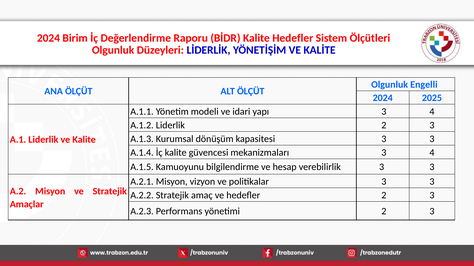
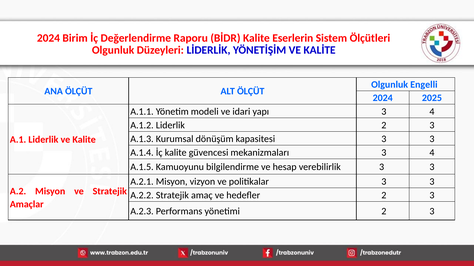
Kalite Hedefler: Hedefler -> Eserlerin
